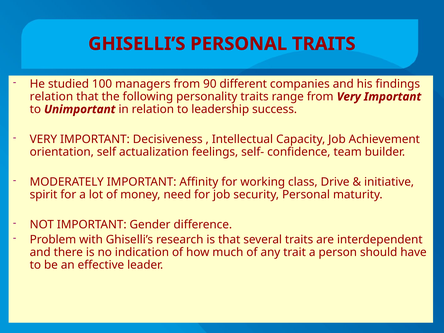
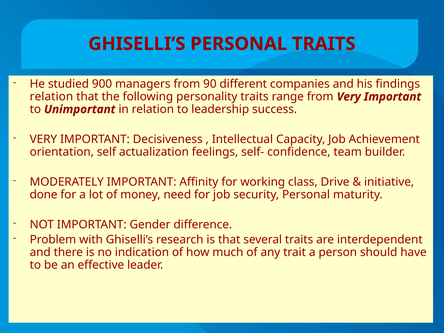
100: 100 -> 900
spirit: spirit -> done
